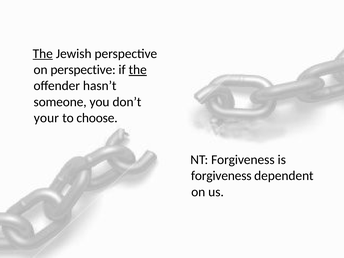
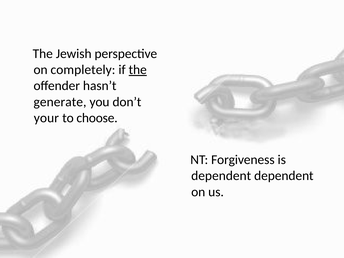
The at (43, 54) underline: present -> none
on perspective: perspective -> completely
someone: someone -> generate
forgiveness at (221, 176): forgiveness -> dependent
